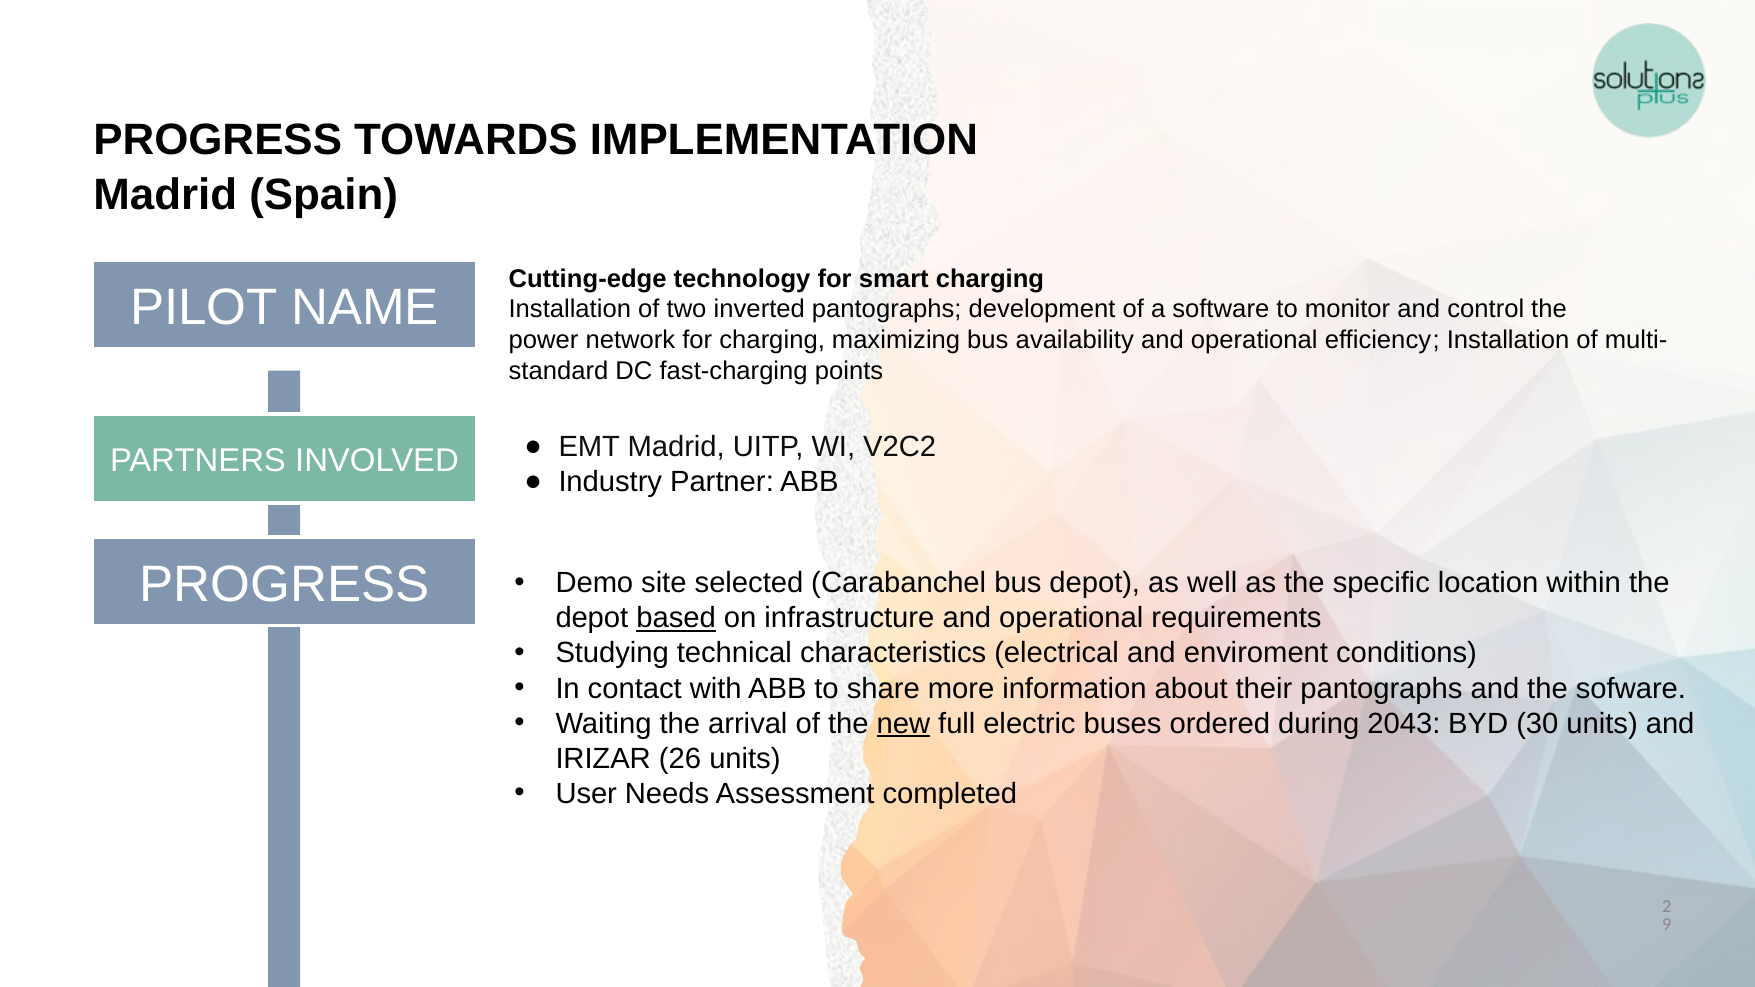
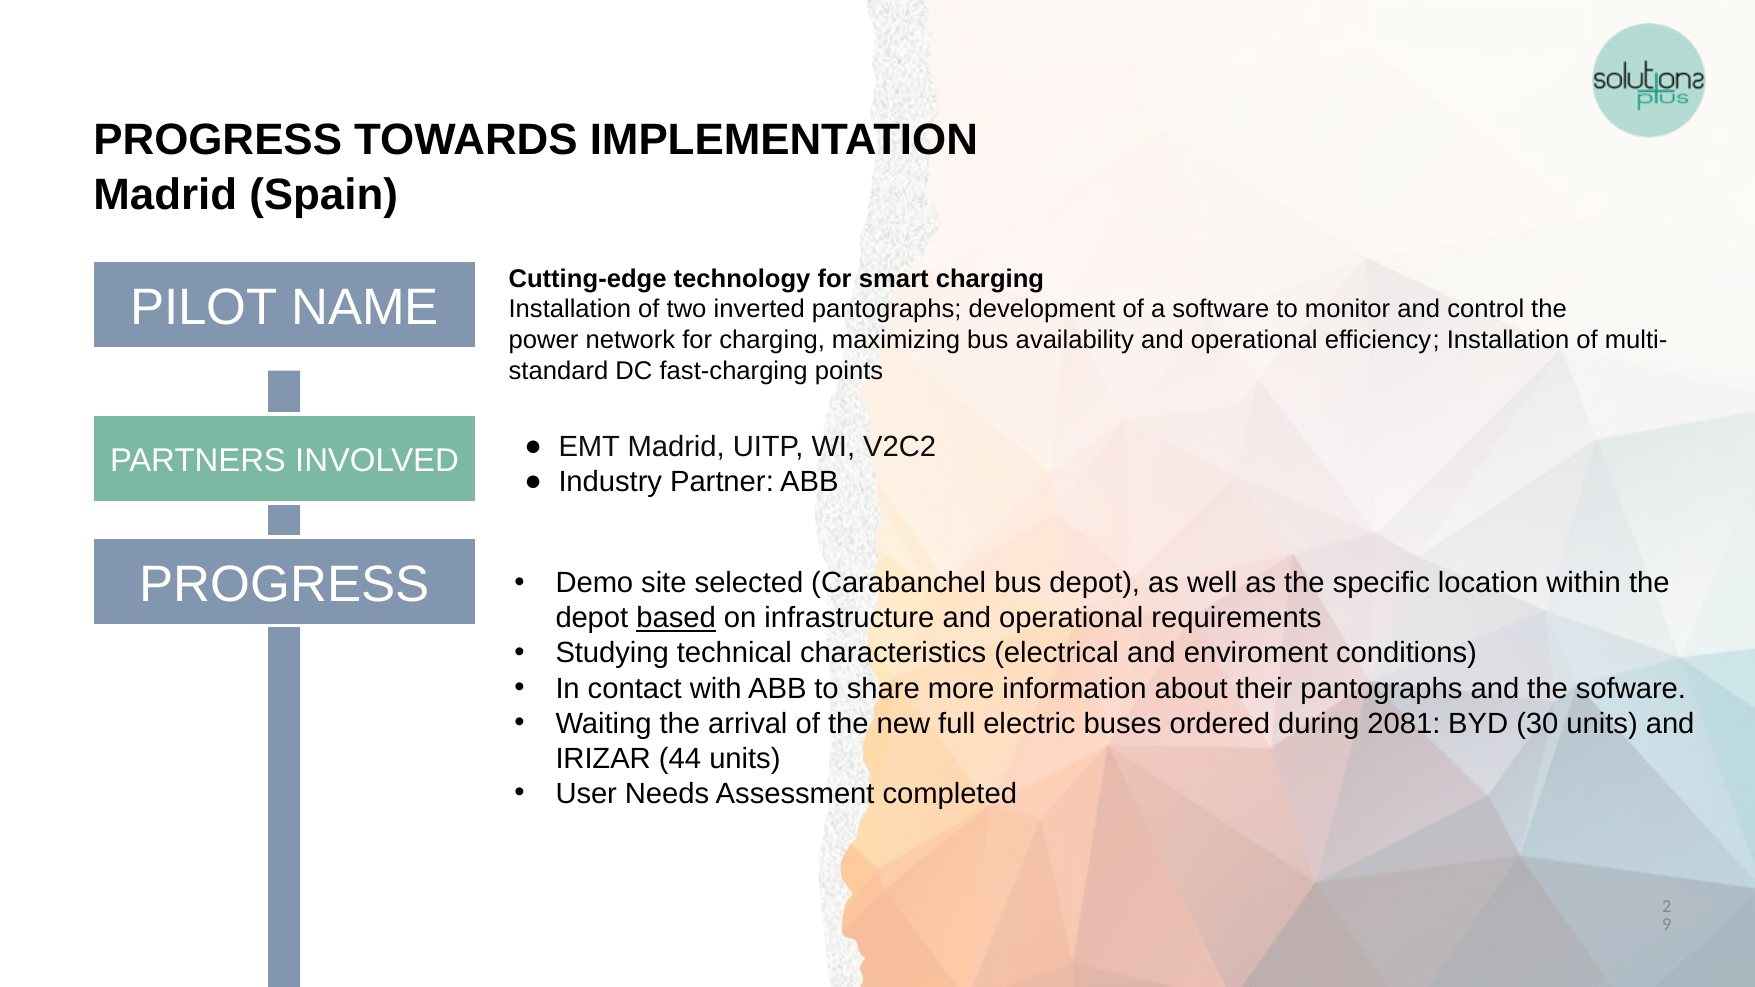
new underline: present -> none
2043: 2043 -> 2081
26: 26 -> 44
